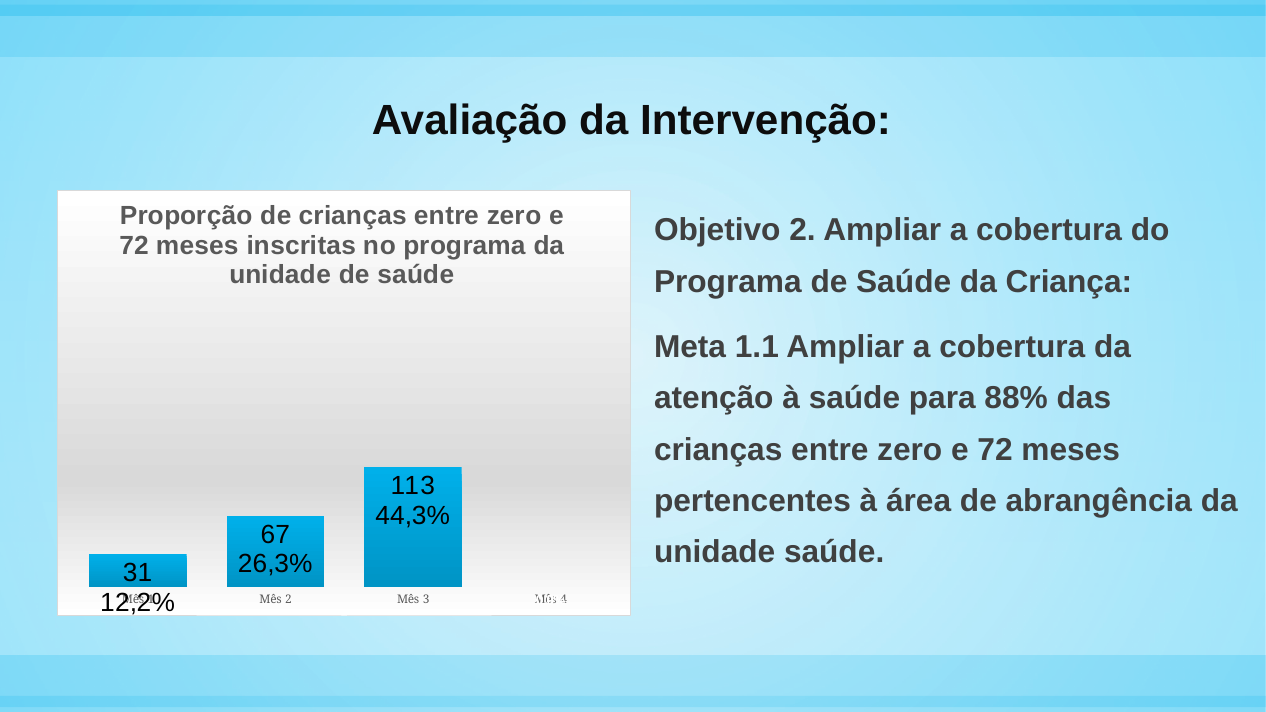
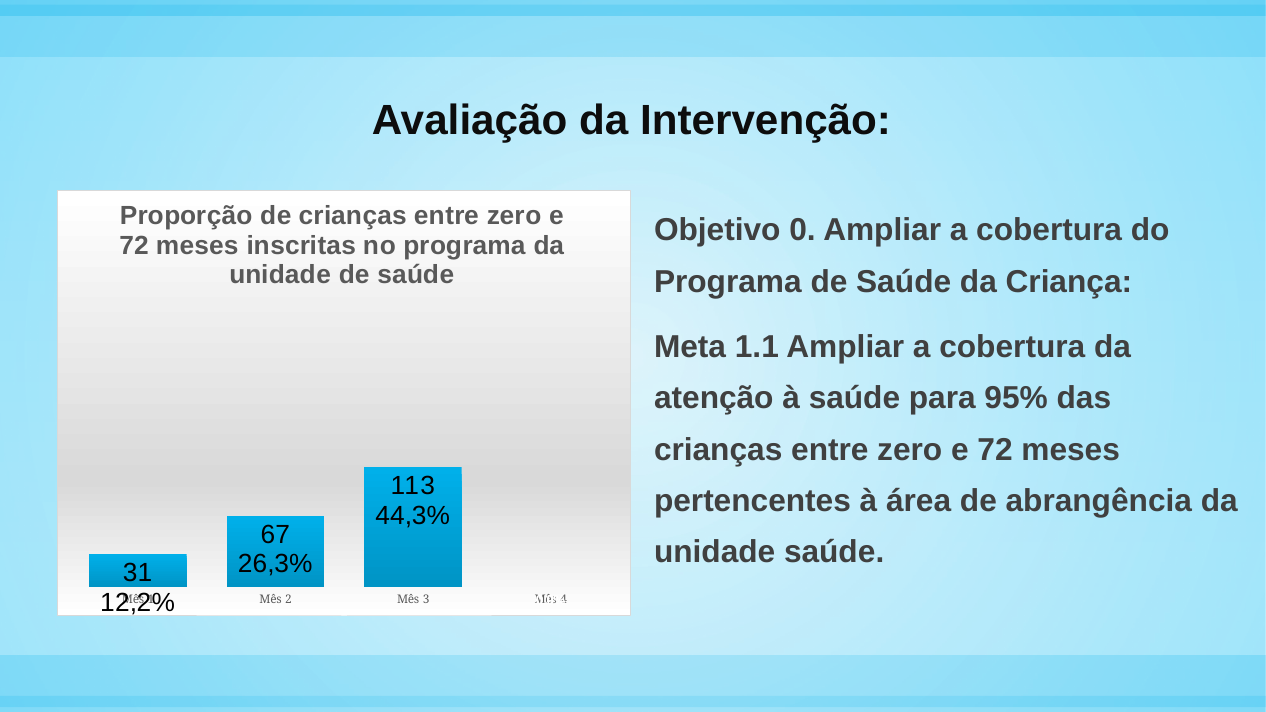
Objetivo 2: 2 -> 0
88%: 88% -> 95%
